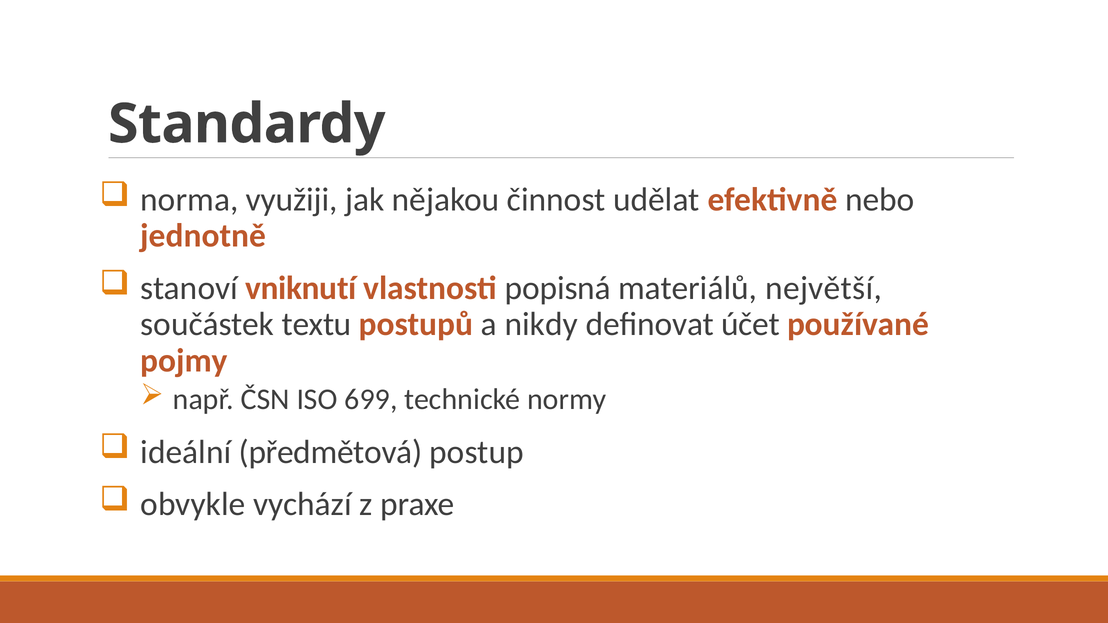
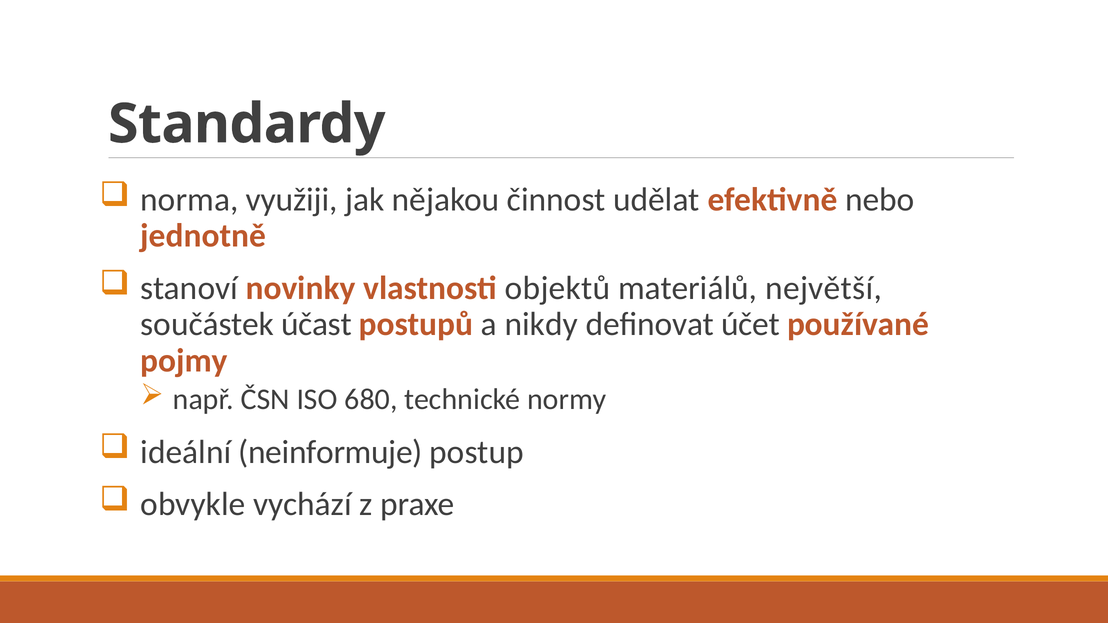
vniknutí: vniknutí -> novinky
popisná: popisná -> objektů
textu: textu -> účast
699: 699 -> 680
předmětová: předmětová -> neinformuje
